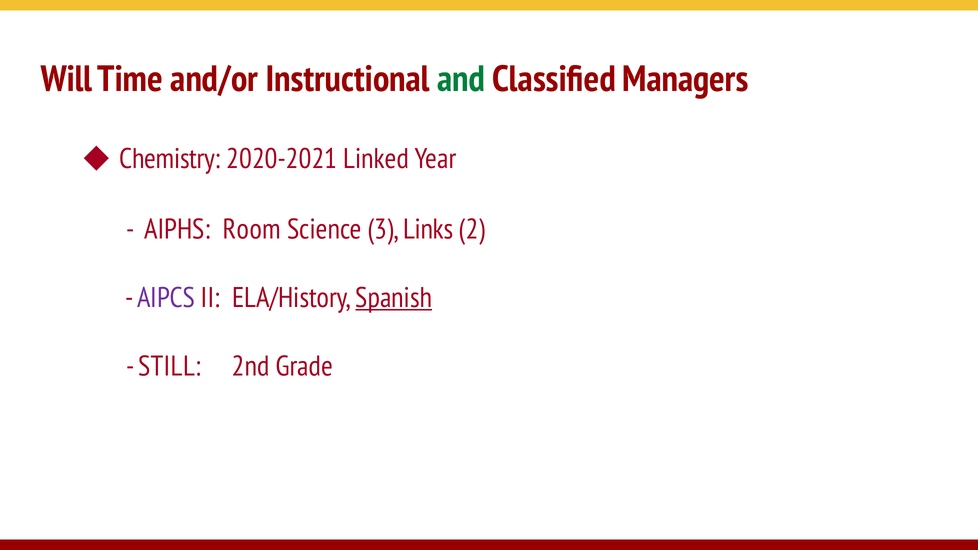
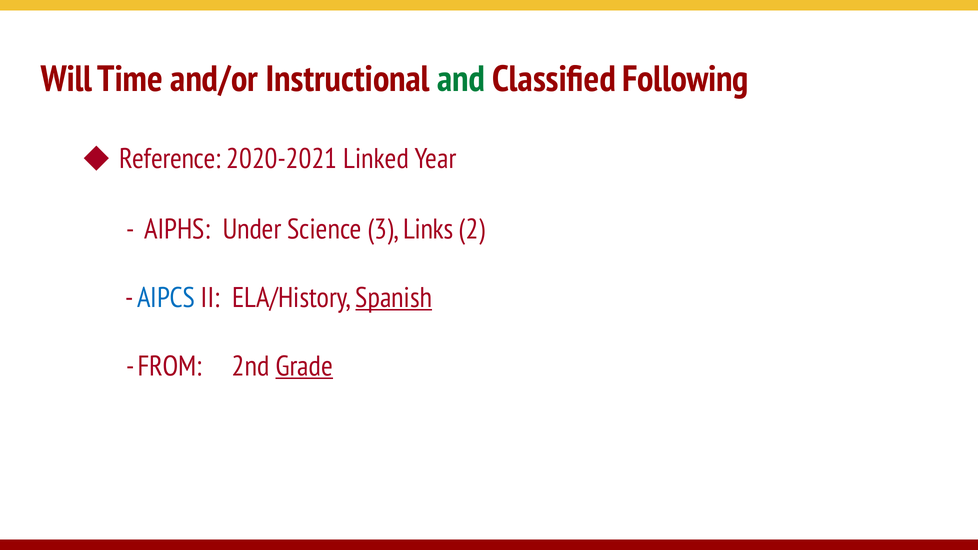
Managers: Managers -> Following
Chemistry: Chemistry -> Reference
Room: Room -> Under
AIPCS colour: purple -> blue
STILL: STILL -> FROM
Grade underline: none -> present
